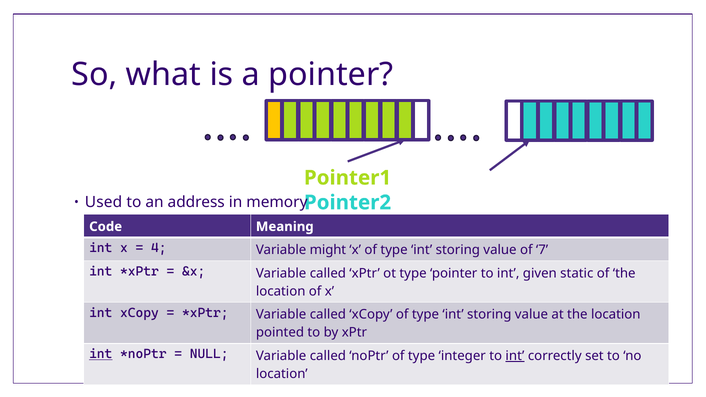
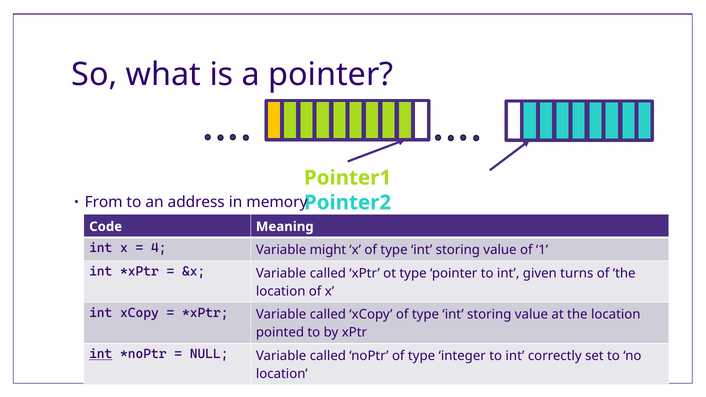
Used: Used -> From
7: 7 -> 1
static: static -> turns
int at (515, 356) underline: present -> none
